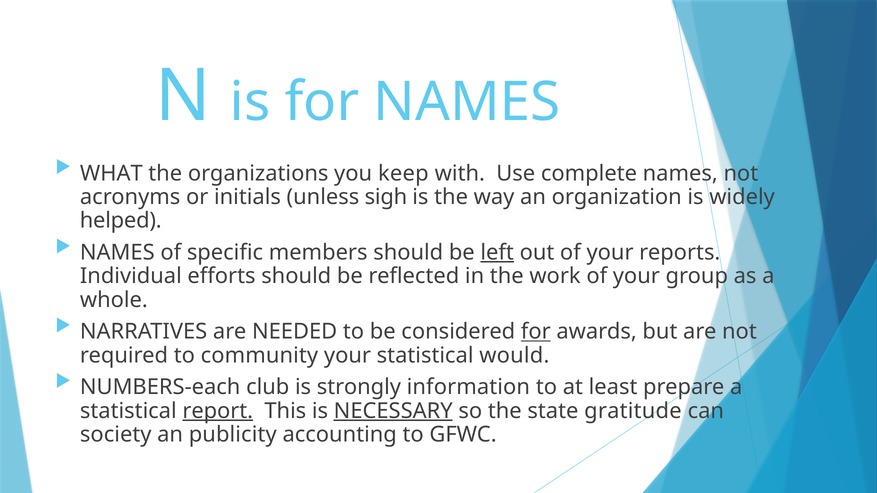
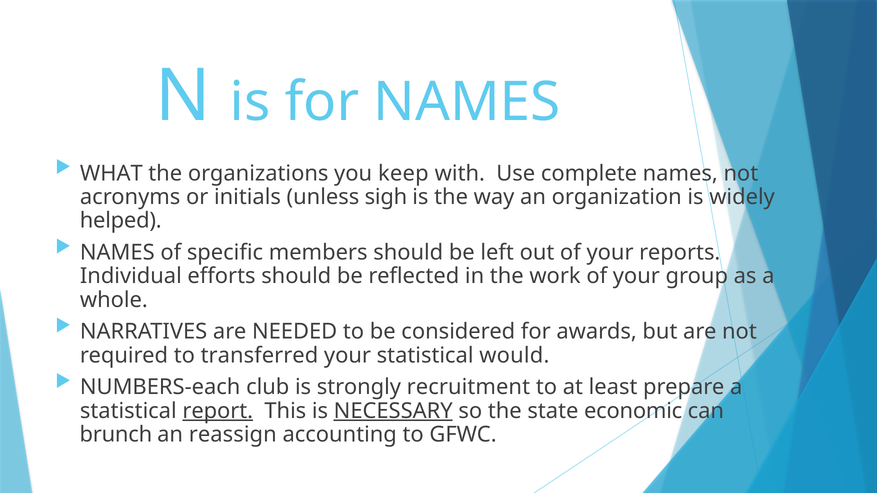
left underline: present -> none
for at (536, 332) underline: present -> none
community: community -> transferred
information: information -> recruitment
gratitude: gratitude -> economic
society: society -> brunch
publicity: publicity -> reassign
